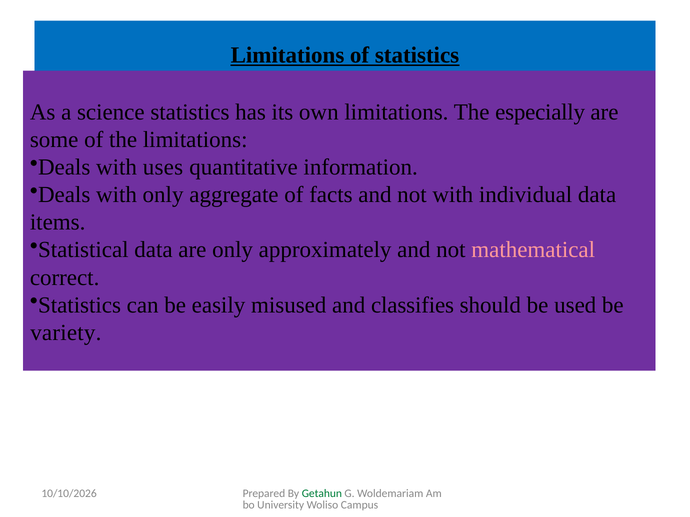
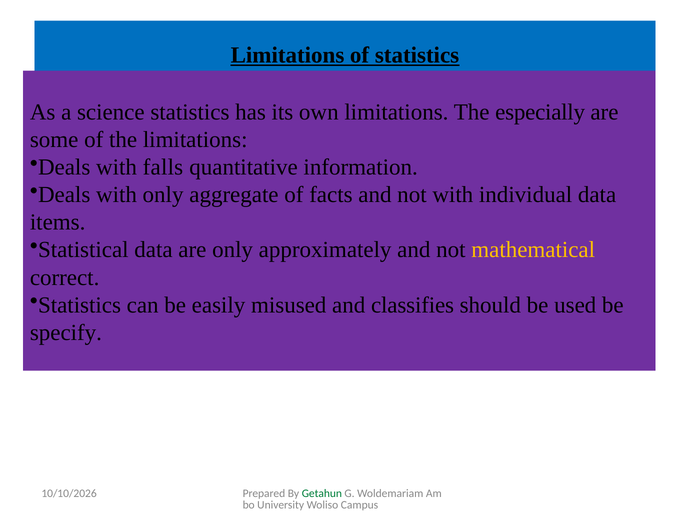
uses: uses -> falls
mathematical colour: pink -> yellow
variety: variety -> specify
